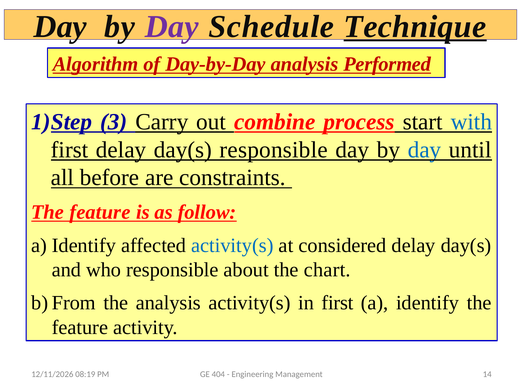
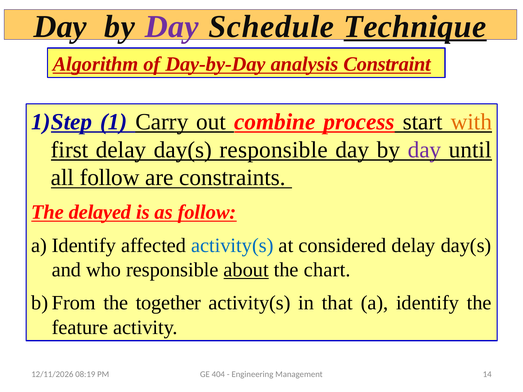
Performed: Performed -> Constraint
3: 3 -> 1
with colour: blue -> orange
day at (424, 150) colour: blue -> purple
all before: before -> follow
feature at (100, 212): feature -> delayed
about underline: none -> present
the analysis: analysis -> together
in first: first -> that
